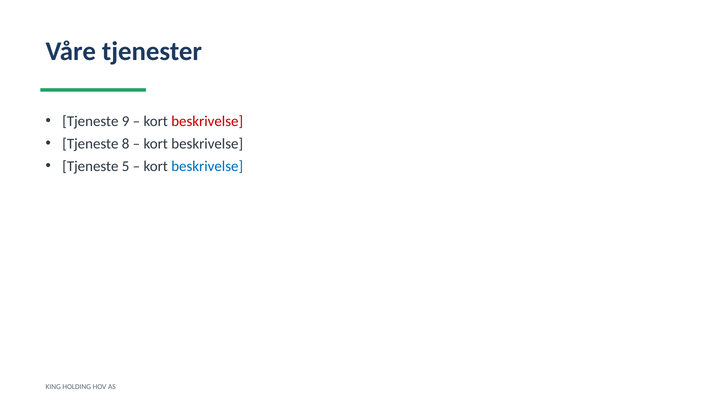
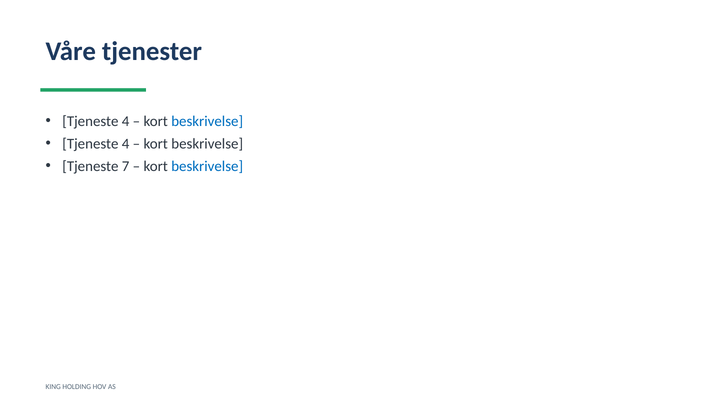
9 at (126, 121): 9 -> 4
beskrivelse at (207, 121) colour: red -> blue
8 at (126, 144): 8 -> 4
5: 5 -> 7
